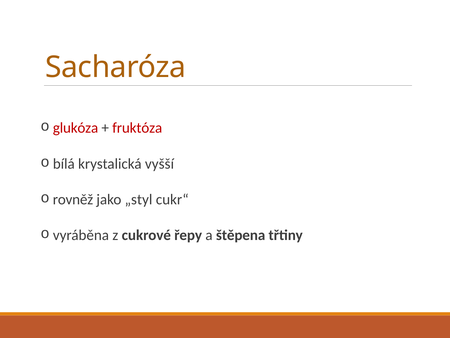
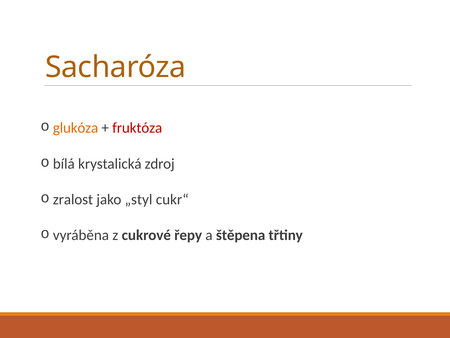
glukóza colour: red -> orange
vyšší: vyšší -> zdroj
rovněž: rovněž -> zralost
